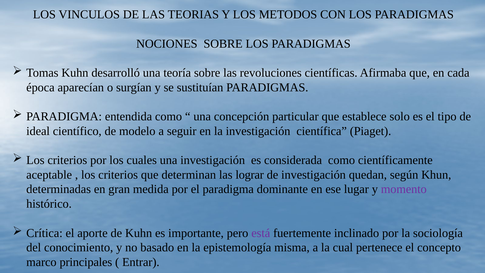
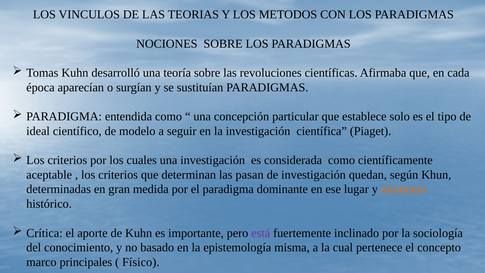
lograr: lograr -> pasan
momento colour: purple -> orange
Entrar: Entrar -> Físico
